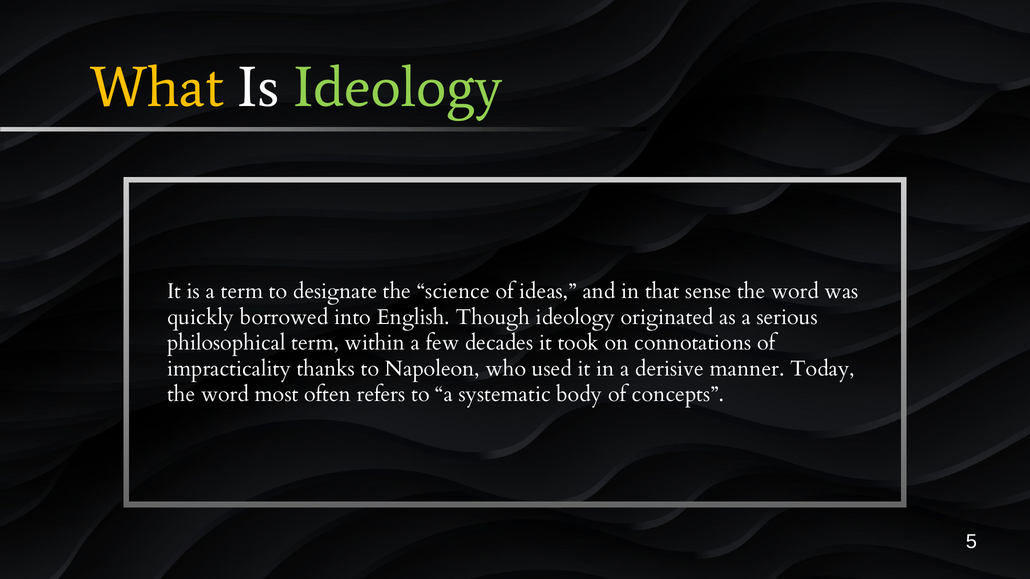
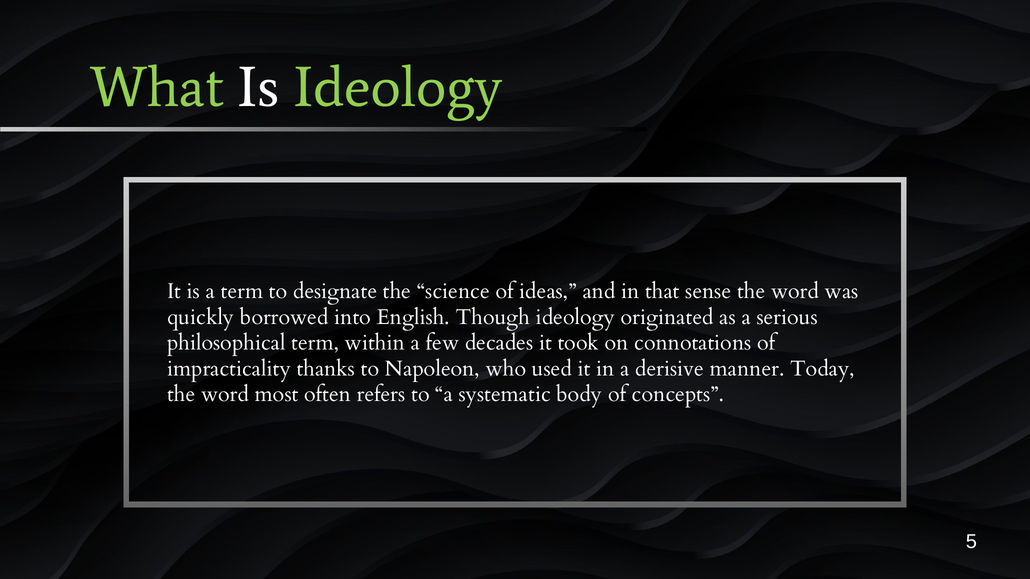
What colour: yellow -> light green
